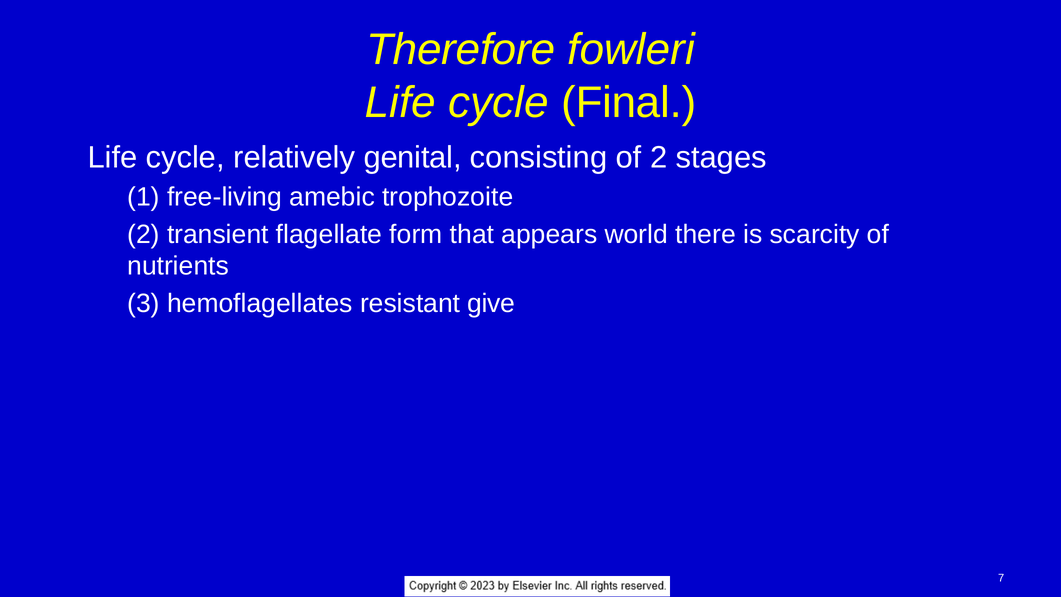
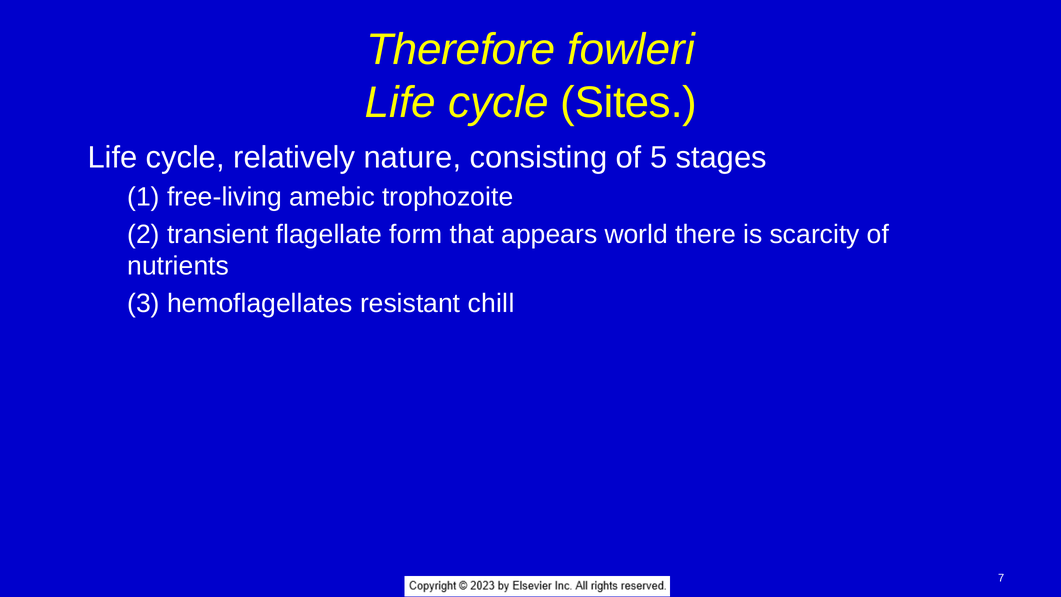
Final: Final -> Sites
genital: genital -> nature
of 2: 2 -> 5
give: give -> chill
